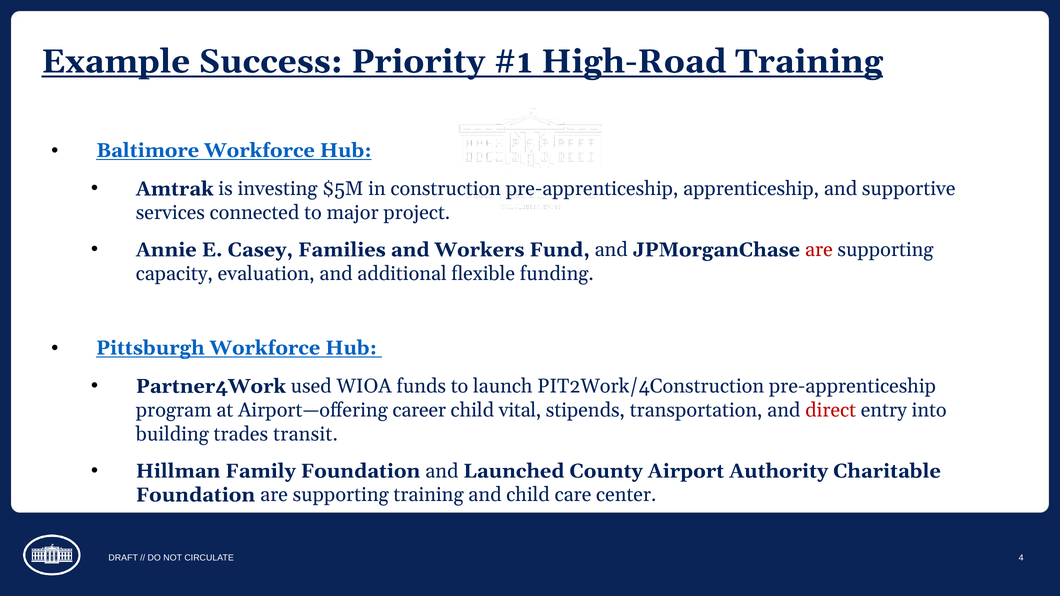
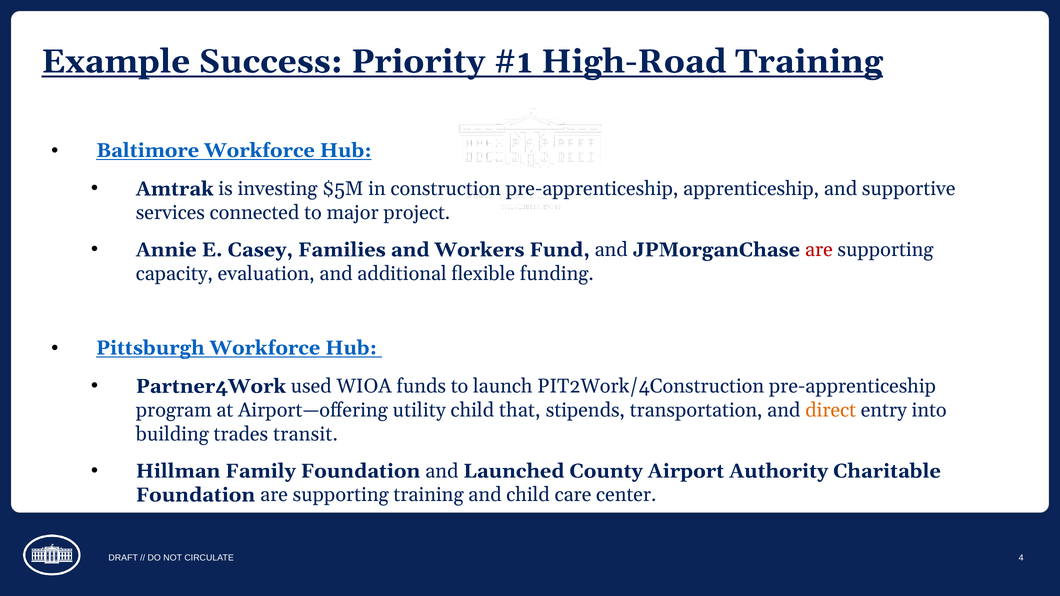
career: career -> utility
vital: vital -> that
direct colour: red -> orange
